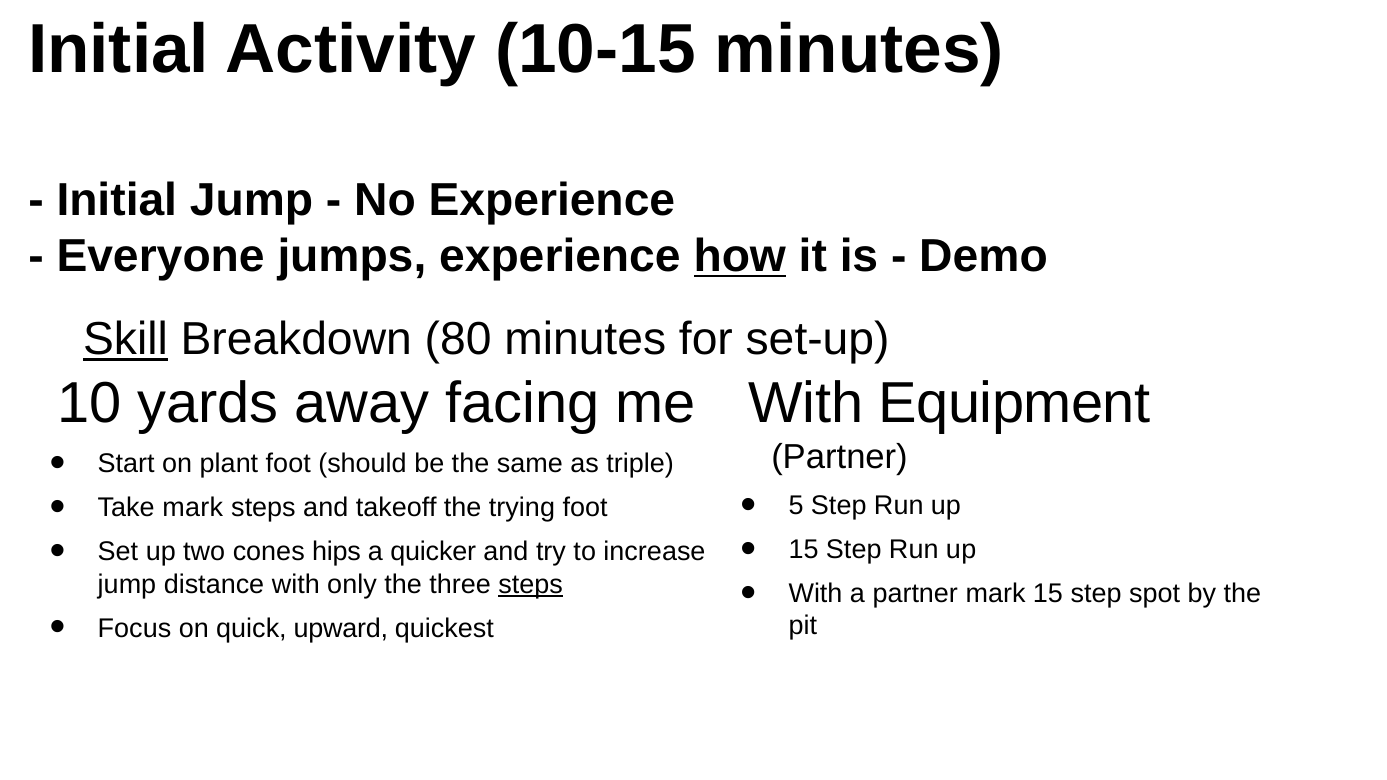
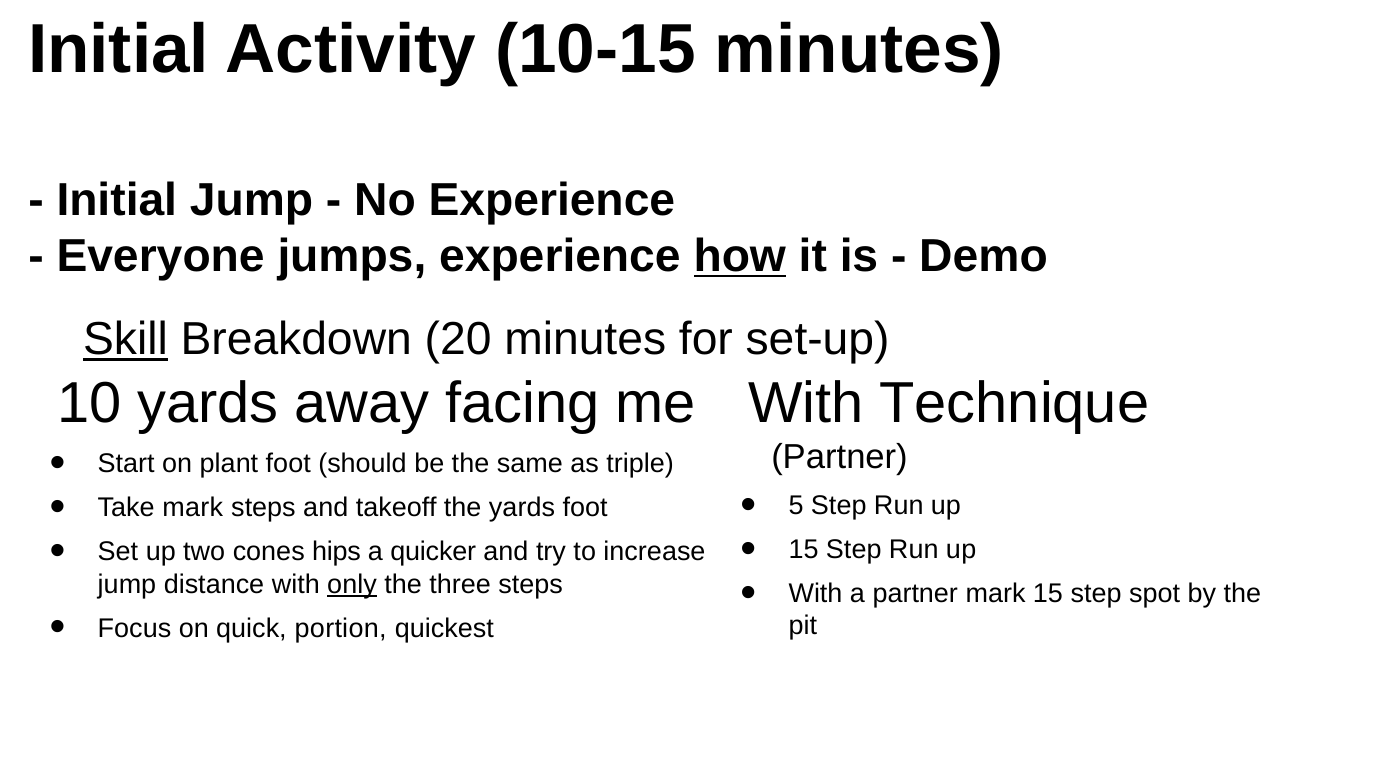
80: 80 -> 20
Equipment: Equipment -> Technique
the trying: trying -> yards
only underline: none -> present
steps at (531, 584) underline: present -> none
upward: upward -> portion
